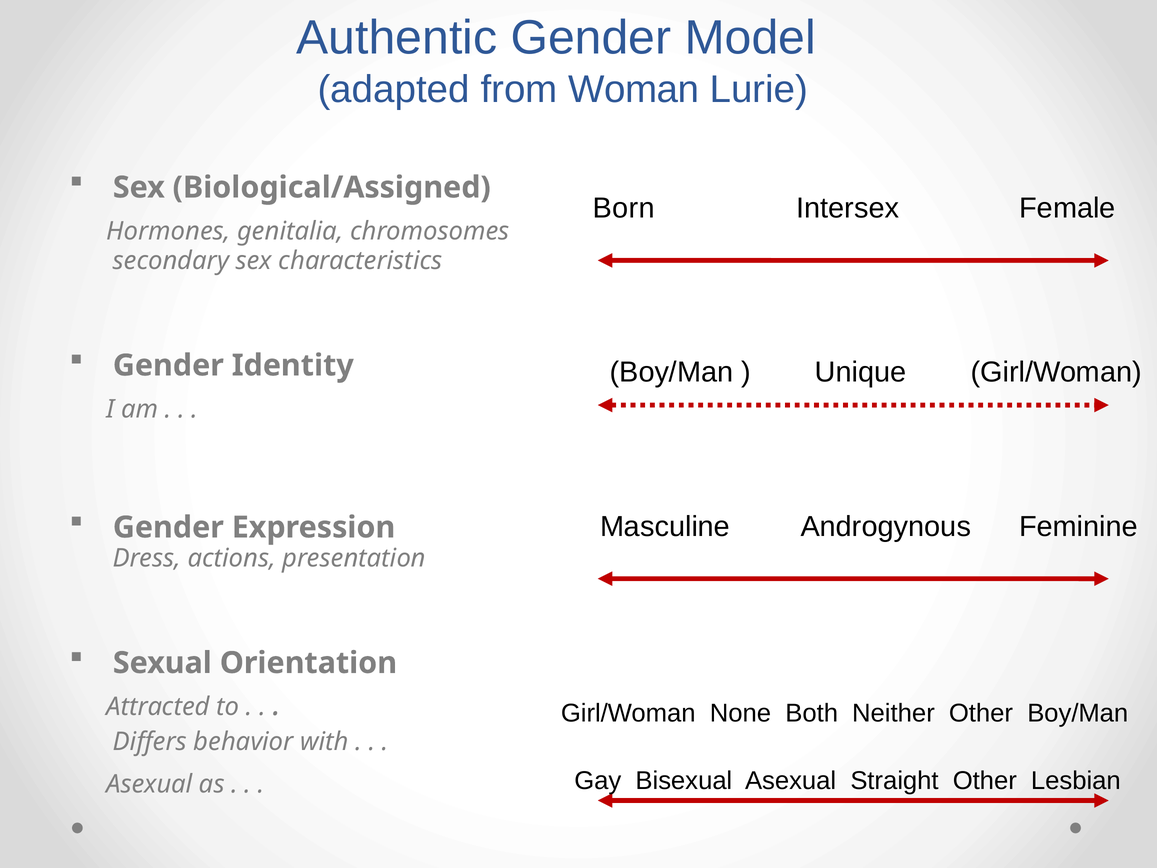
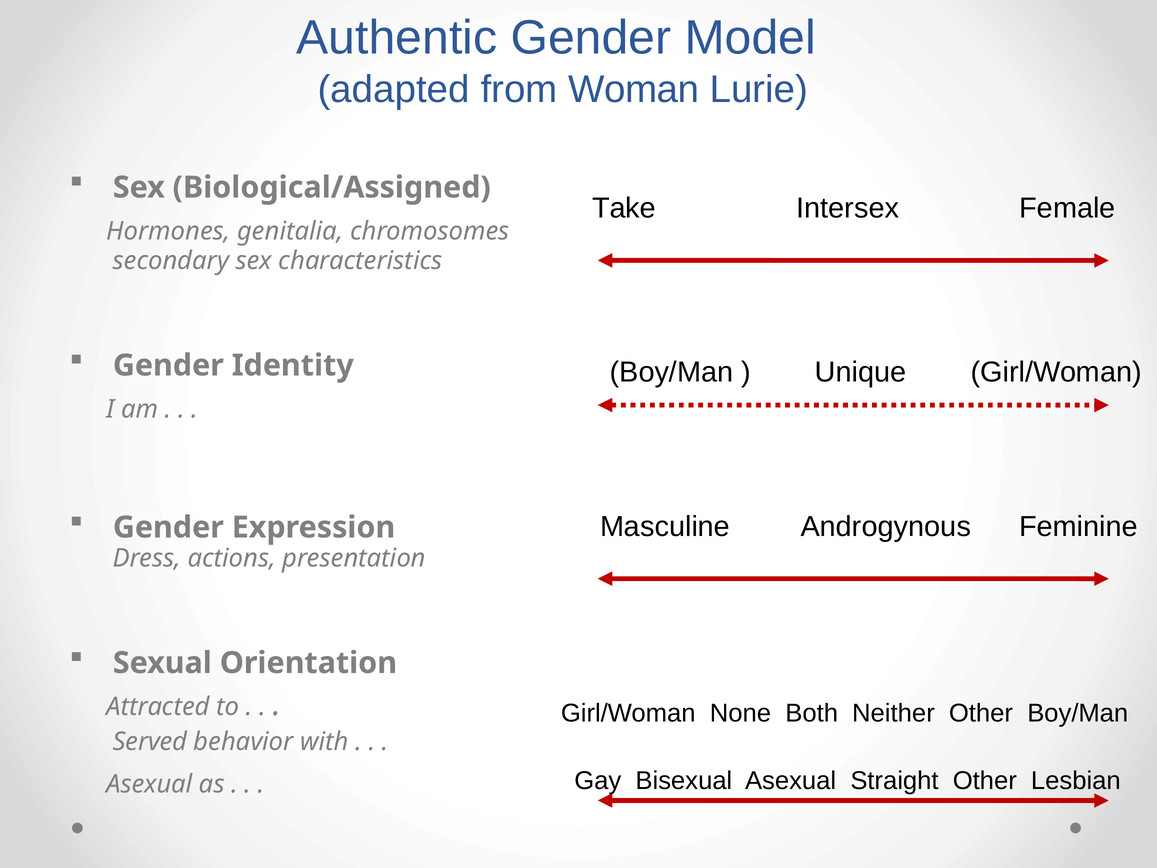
Born: Born -> Take
Differs: Differs -> Served
